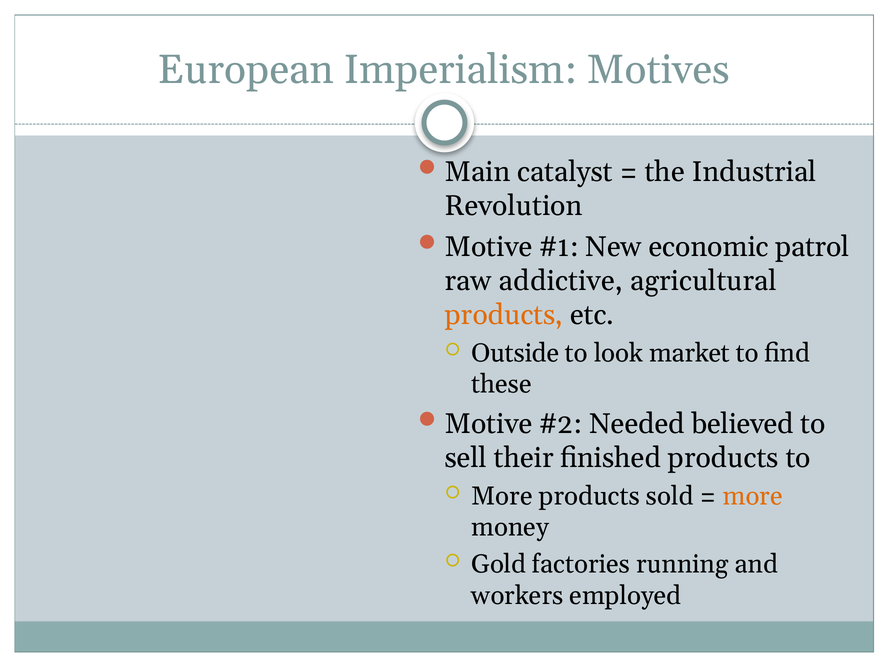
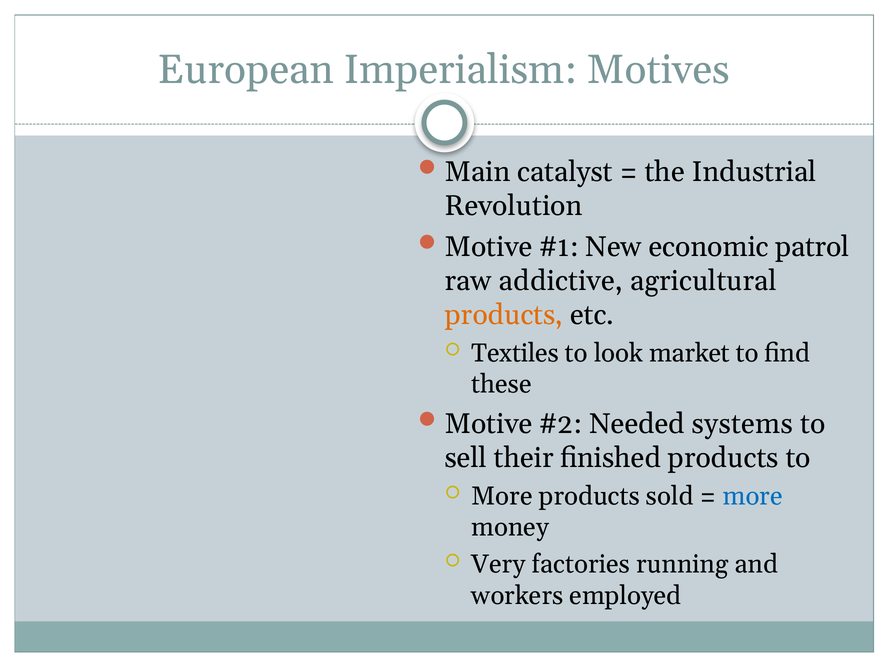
Outside: Outside -> Textiles
believed: believed -> systems
more at (753, 496) colour: orange -> blue
Gold: Gold -> Very
